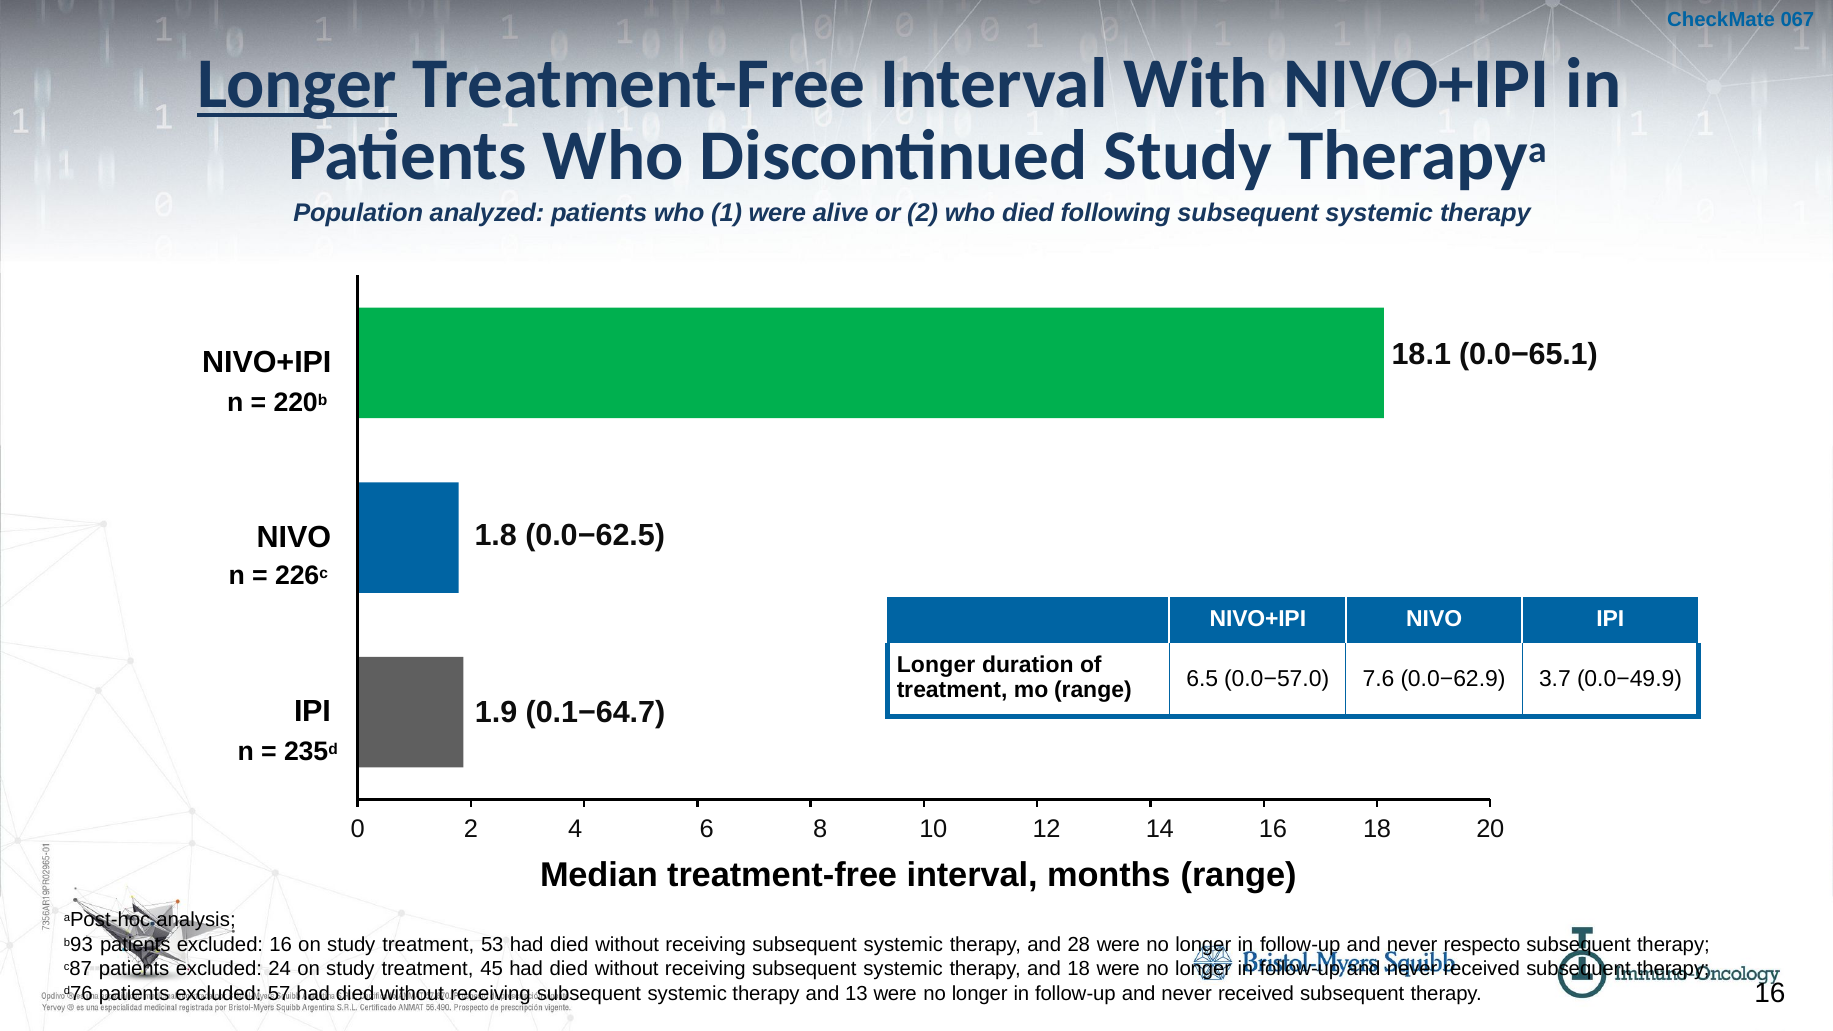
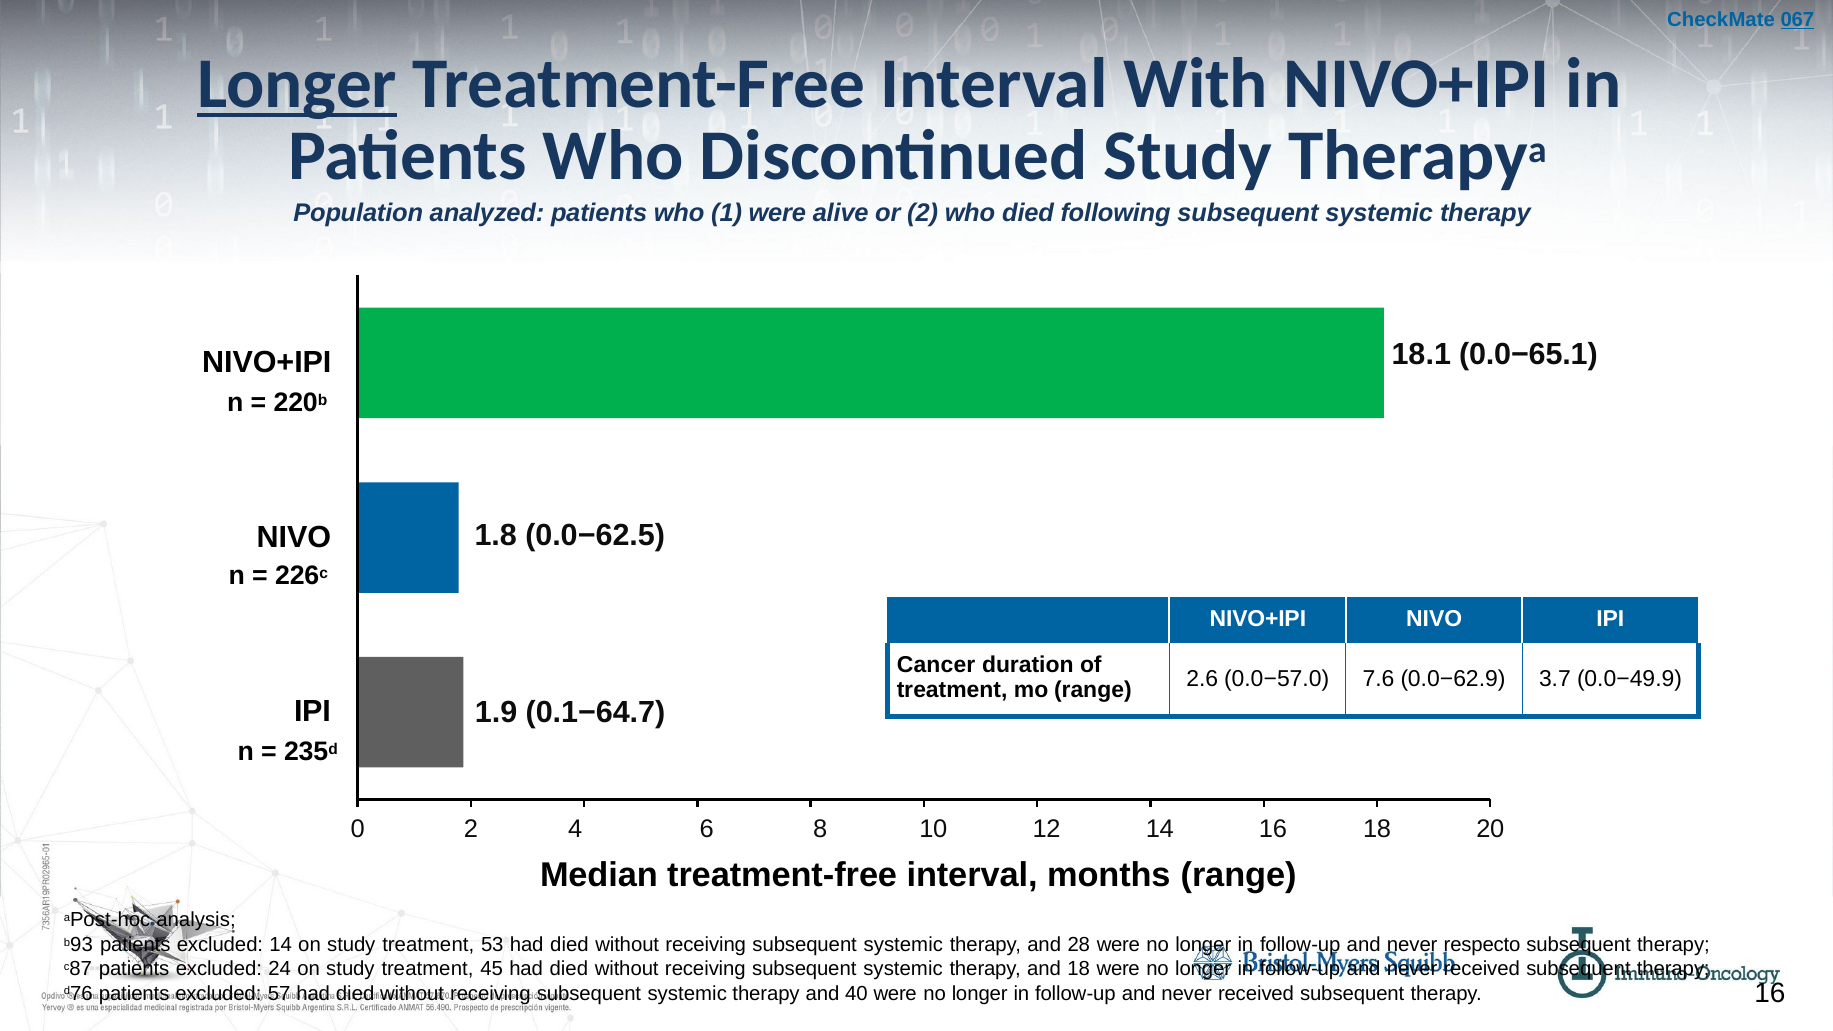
067 underline: none -> present
Longer at (936, 665): Longer -> Cancer
6.5: 6.5 -> 2.6
excluded 16: 16 -> 14
13: 13 -> 40
